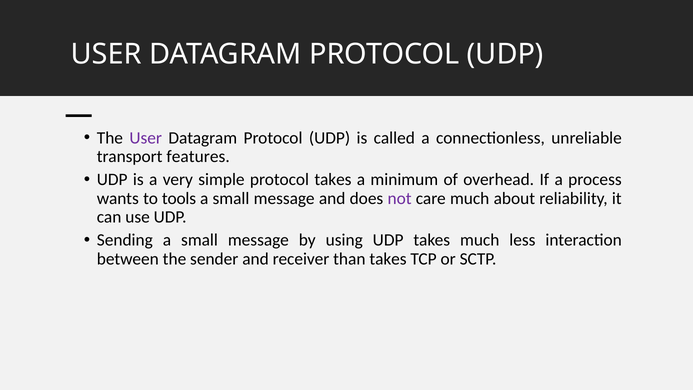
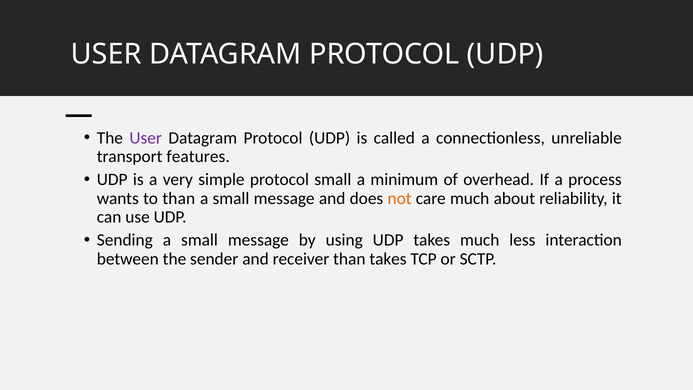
protocol takes: takes -> small
to tools: tools -> than
not colour: purple -> orange
